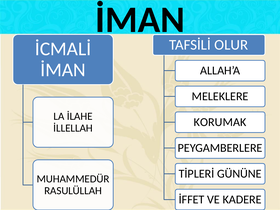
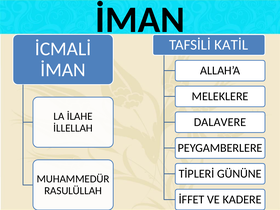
OLUR: OLUR -> KATİL
KORUMAK: KORUMAK -> DALAVERE
